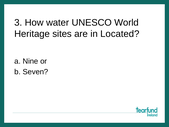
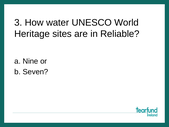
Located: Located -> Reliable
